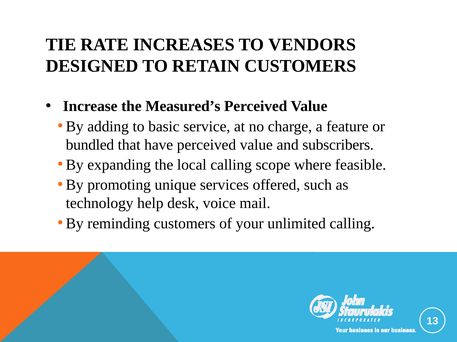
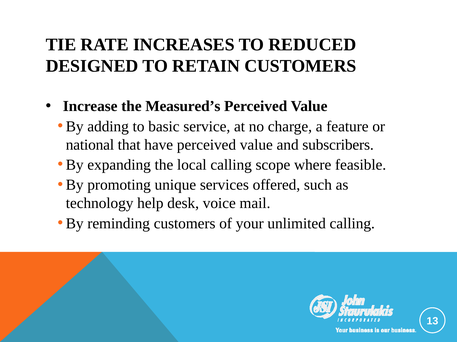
VENDORS: VENDORS -> REDUCED
bundled: bundled -> national
